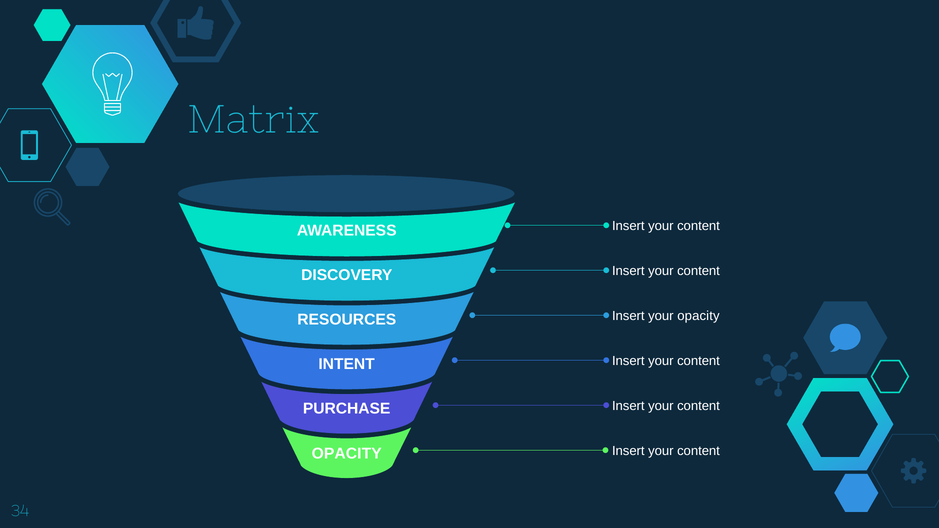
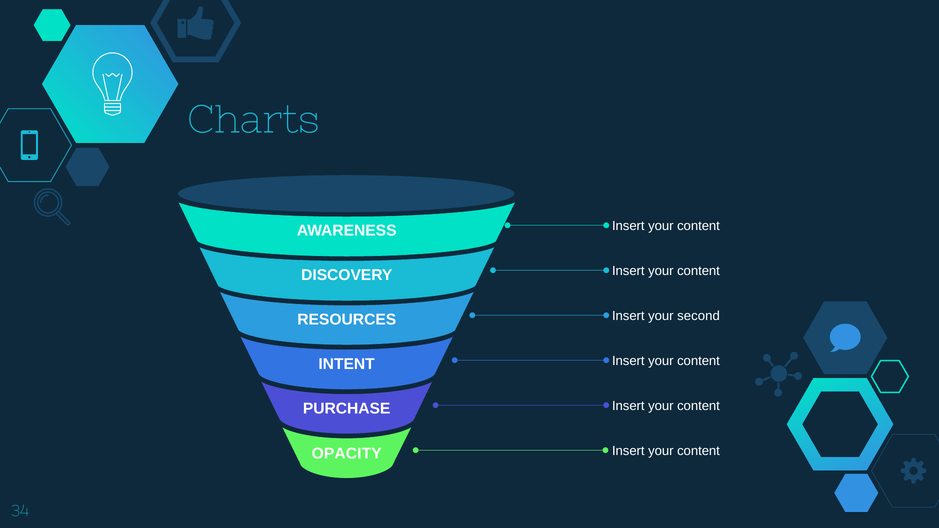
Matrix: Matrix -> Charts
your opacity: opacity -> second
